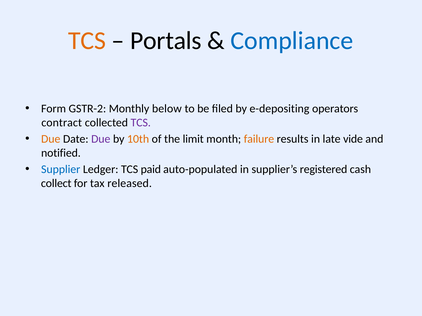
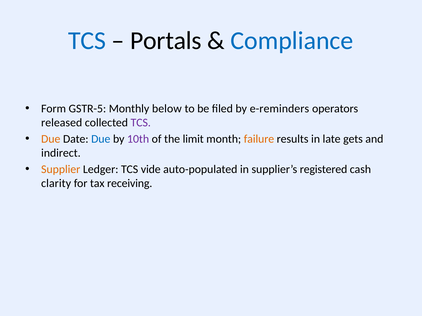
TCS at (87, 41) colour: orange -> blue
GSTR-2: GSTR-2 -> GSTR-5
e-depositing: e-depositing -> e-reminders
contract: contract -> released
Due at (101, 139) colour: purple -> blue
10th colour: orange -> purple
vide: vide -> gets
notified: notified -> indirect
Supplier colour: blue -> orange
paid: paid -> vide
collect: collect -> clarity
released: released -> receiving
